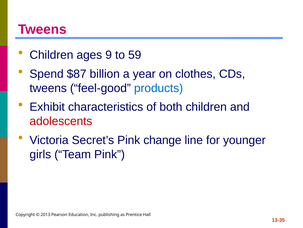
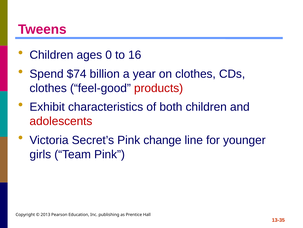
9: 9 -> 0
59: 59 -> 16
$87: $87 -> $74
tweens at (48, 88): tweens -> clothes
products colour: blue -> red
